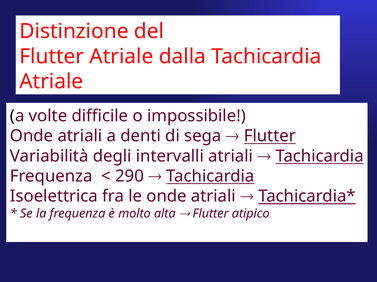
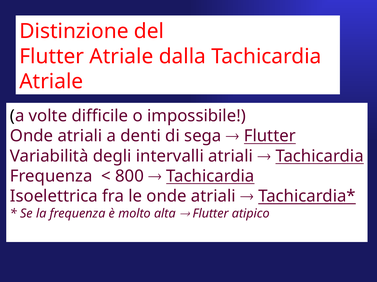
290: 290 -> 800
